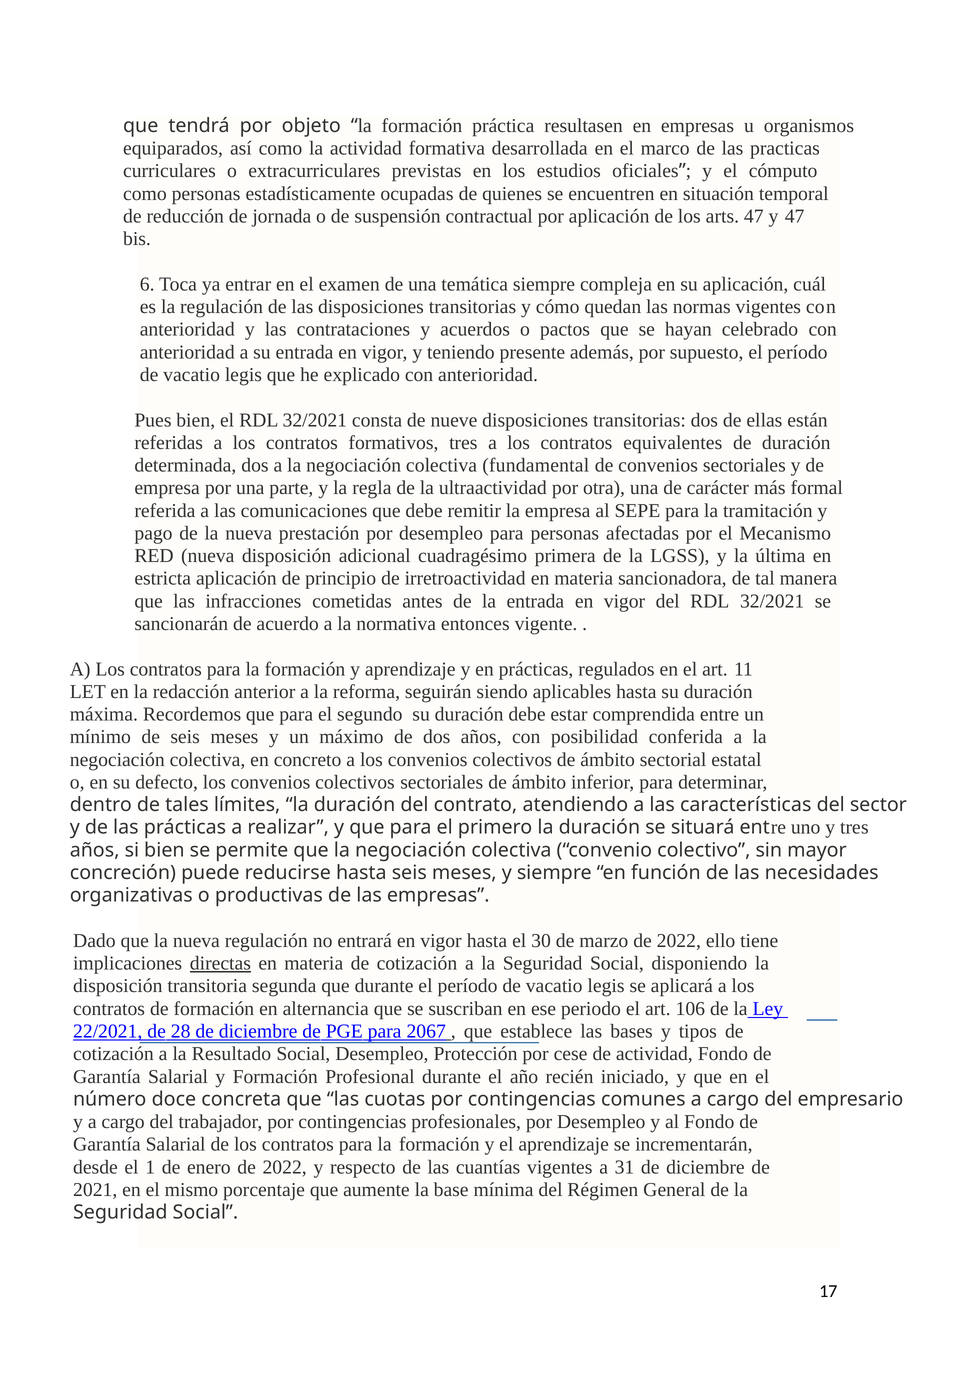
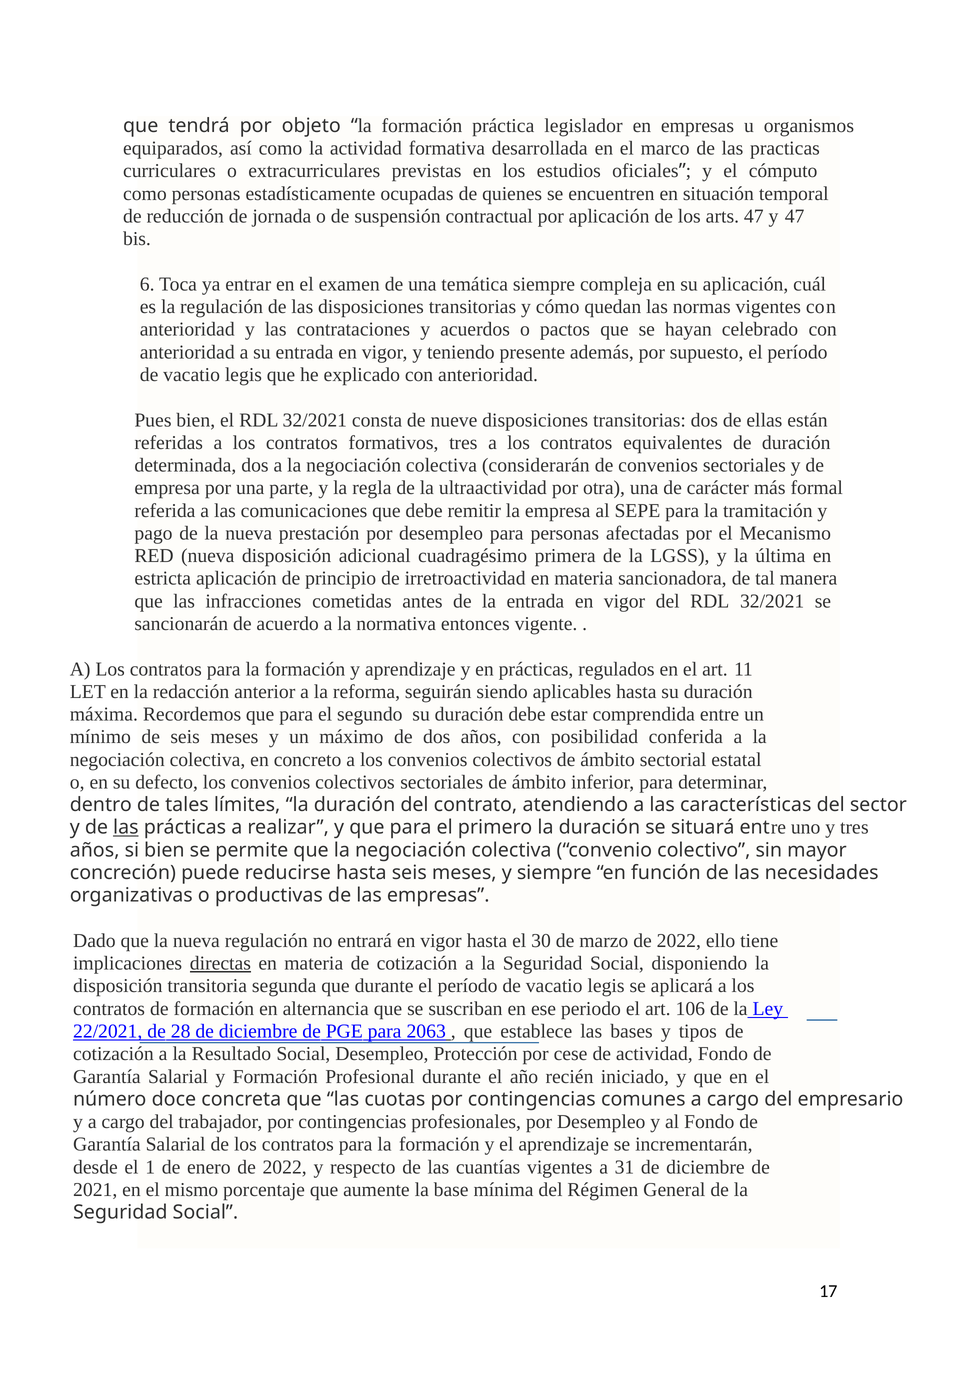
resultasen: resultasen -> legislador
fundamental: fundamental -> considerarán
las at (126, 828) underline: none -> present
2067: 2067 -> 2063
